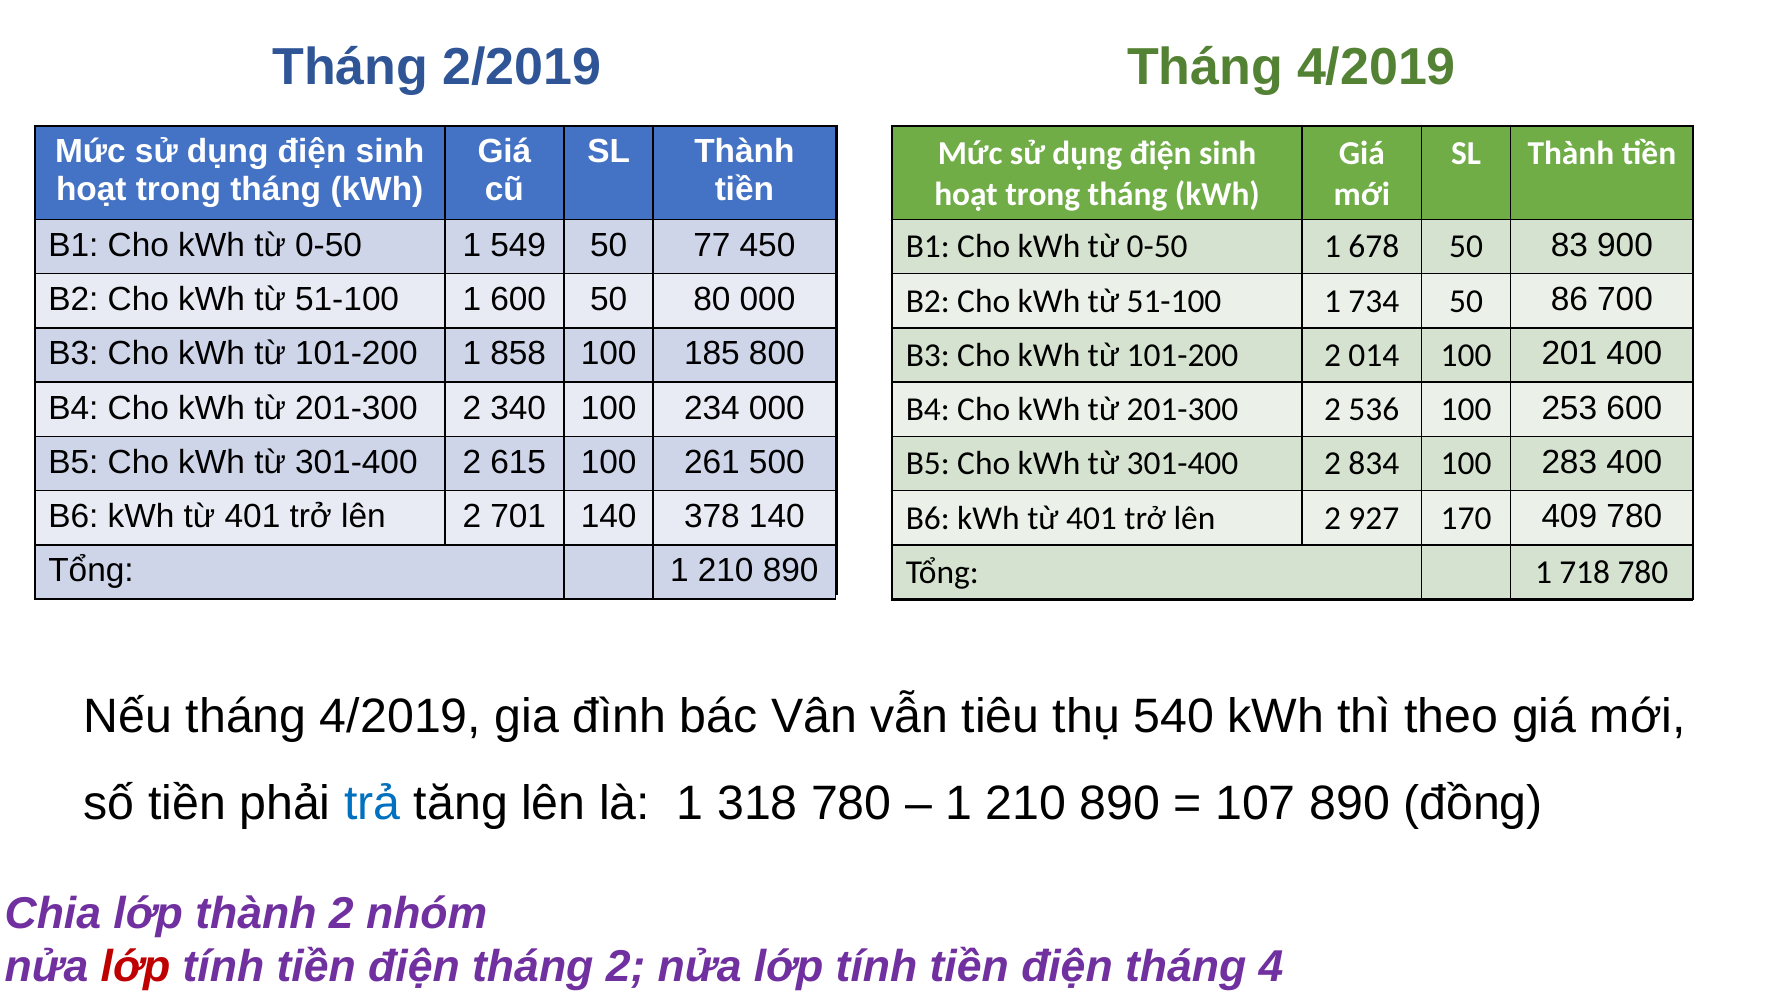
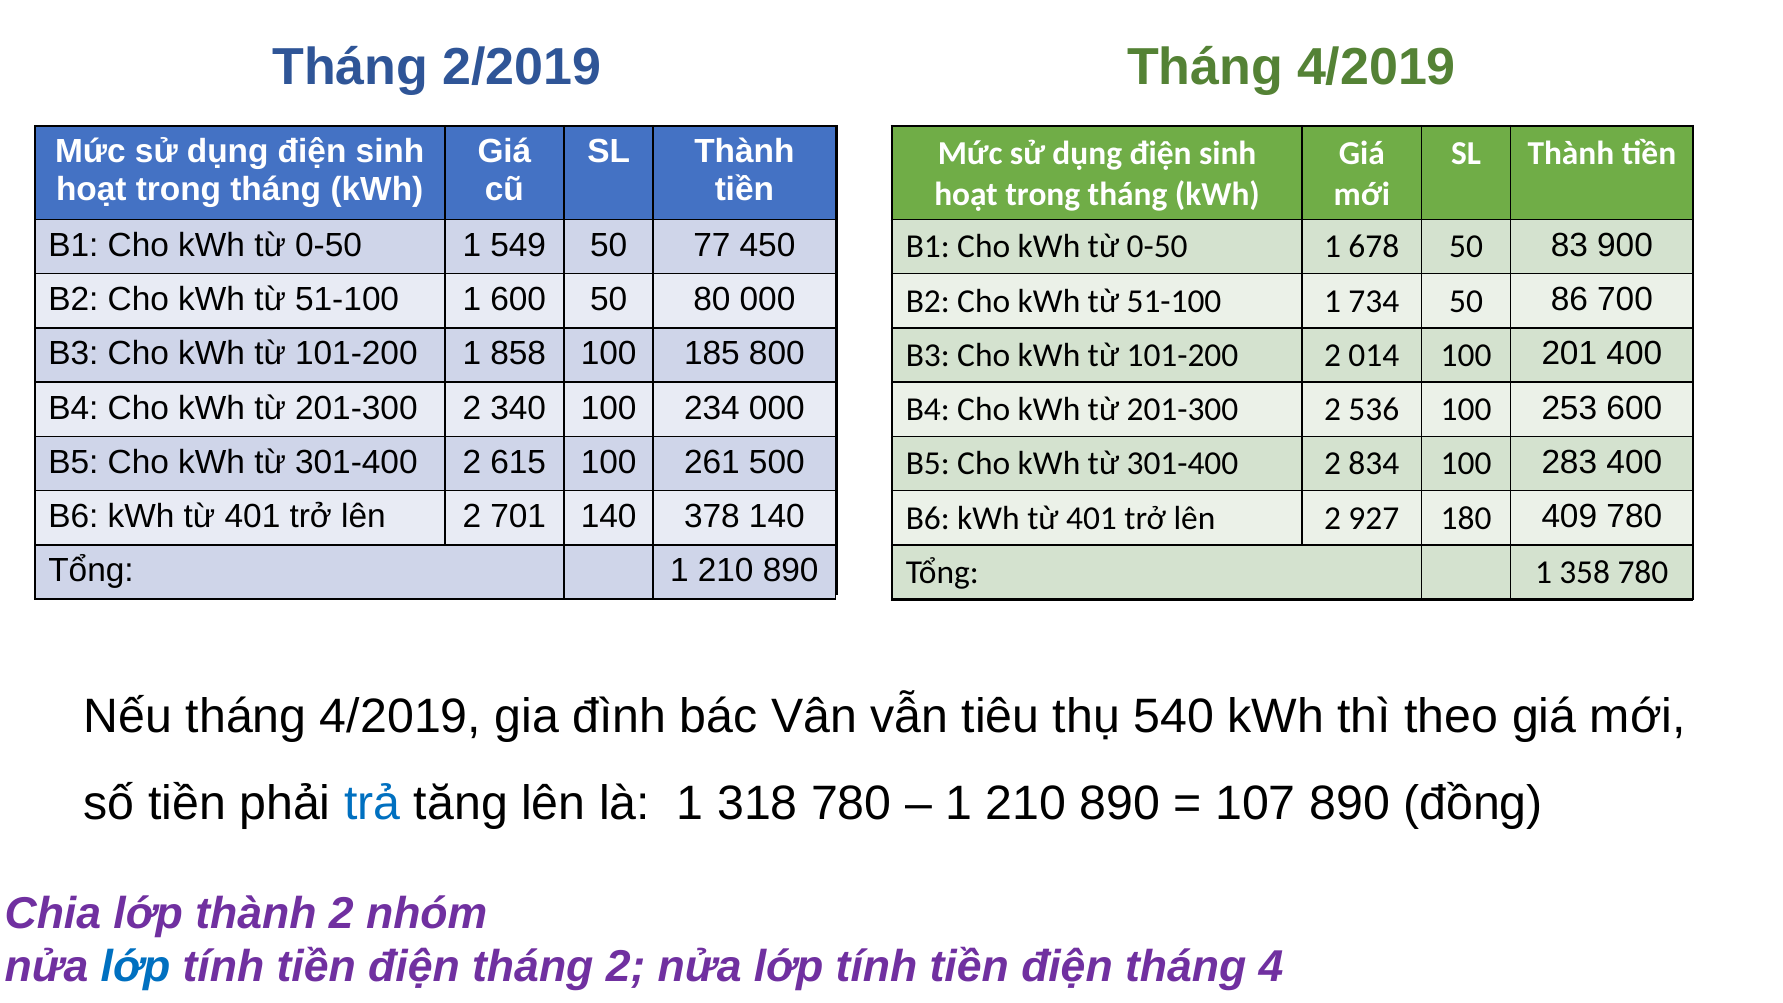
170: 170 -> 180
718: 718 -> 358
lớp at (135, 967) colour: red -> blue
